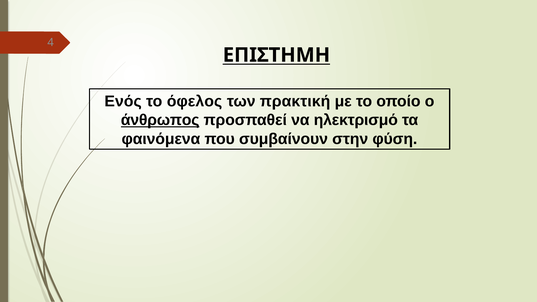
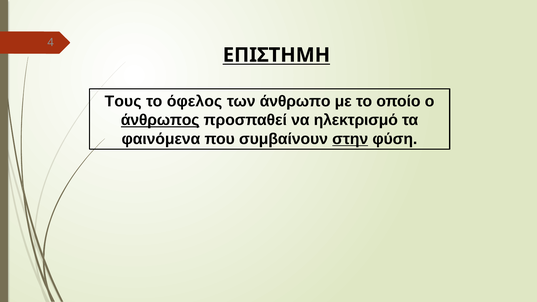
Ενός: Ενός -> Τους
πρακτική: πρακτική -> άνθρωπο
στην underline: none -> present
